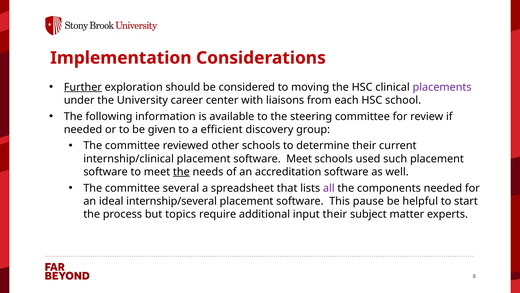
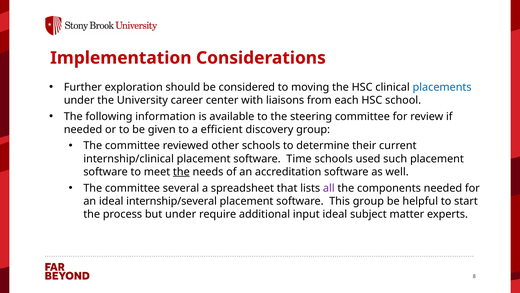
Further underline: present -> none
placements colour: purple -> blue
software Meet: Meet -> Time
This pause: pause -> group
but topics: topics -> under
input their: their -> ideal
